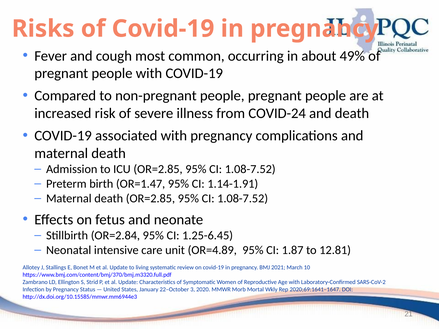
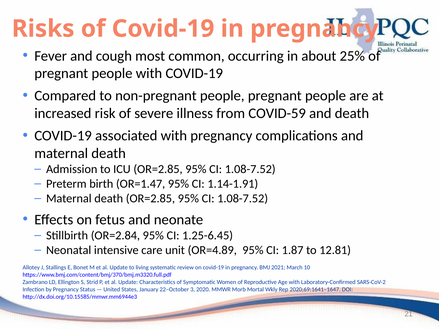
49%: 49% -> 25%
COVID-24: COVID-24 -> COVID-59
